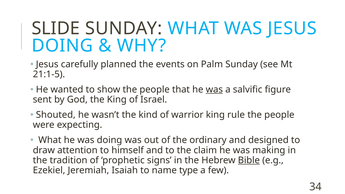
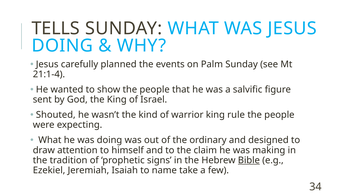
SLIDE: SLIDE -> TELLS
21:1-5: 21:1-5 -> 21:1-4
was at (214, 90) underline: present -> none
type: type -> take
